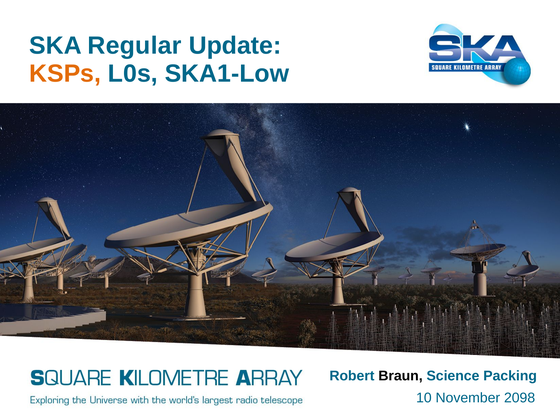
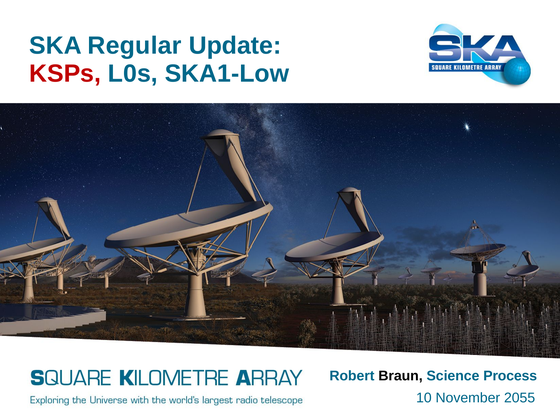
KSPs colour: orange -> red
Packing: Packing -> Process
2098: 2098 -> 2055
